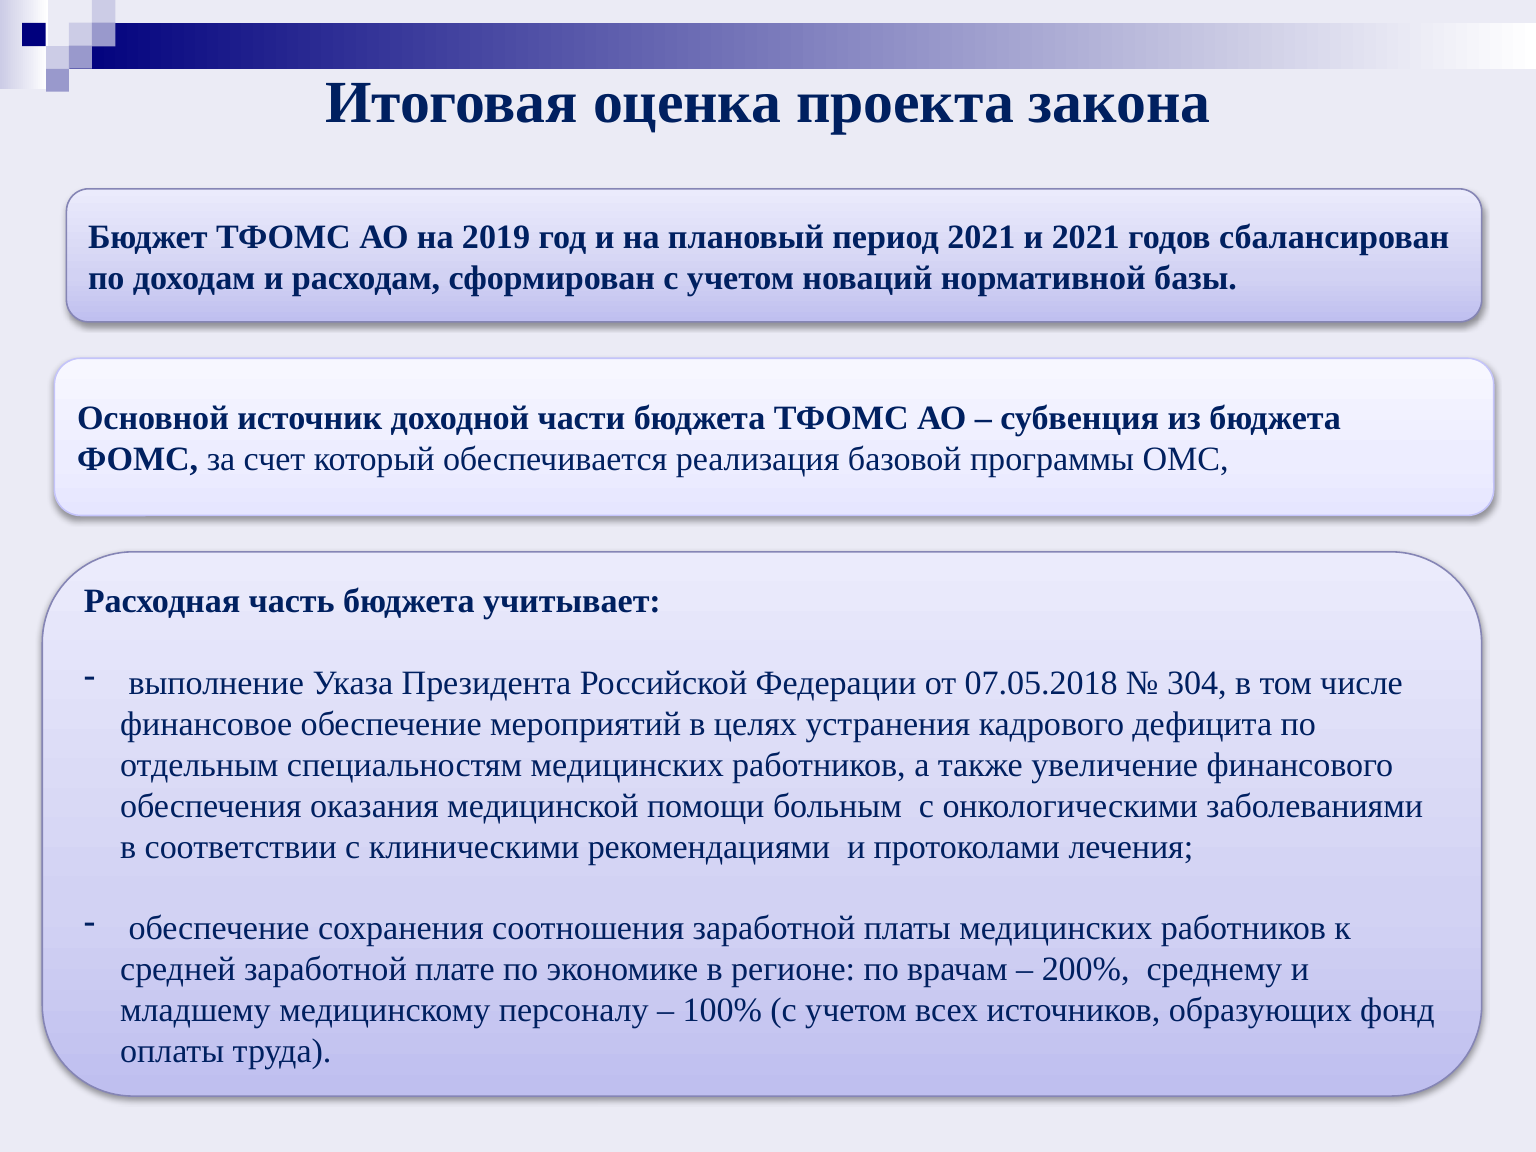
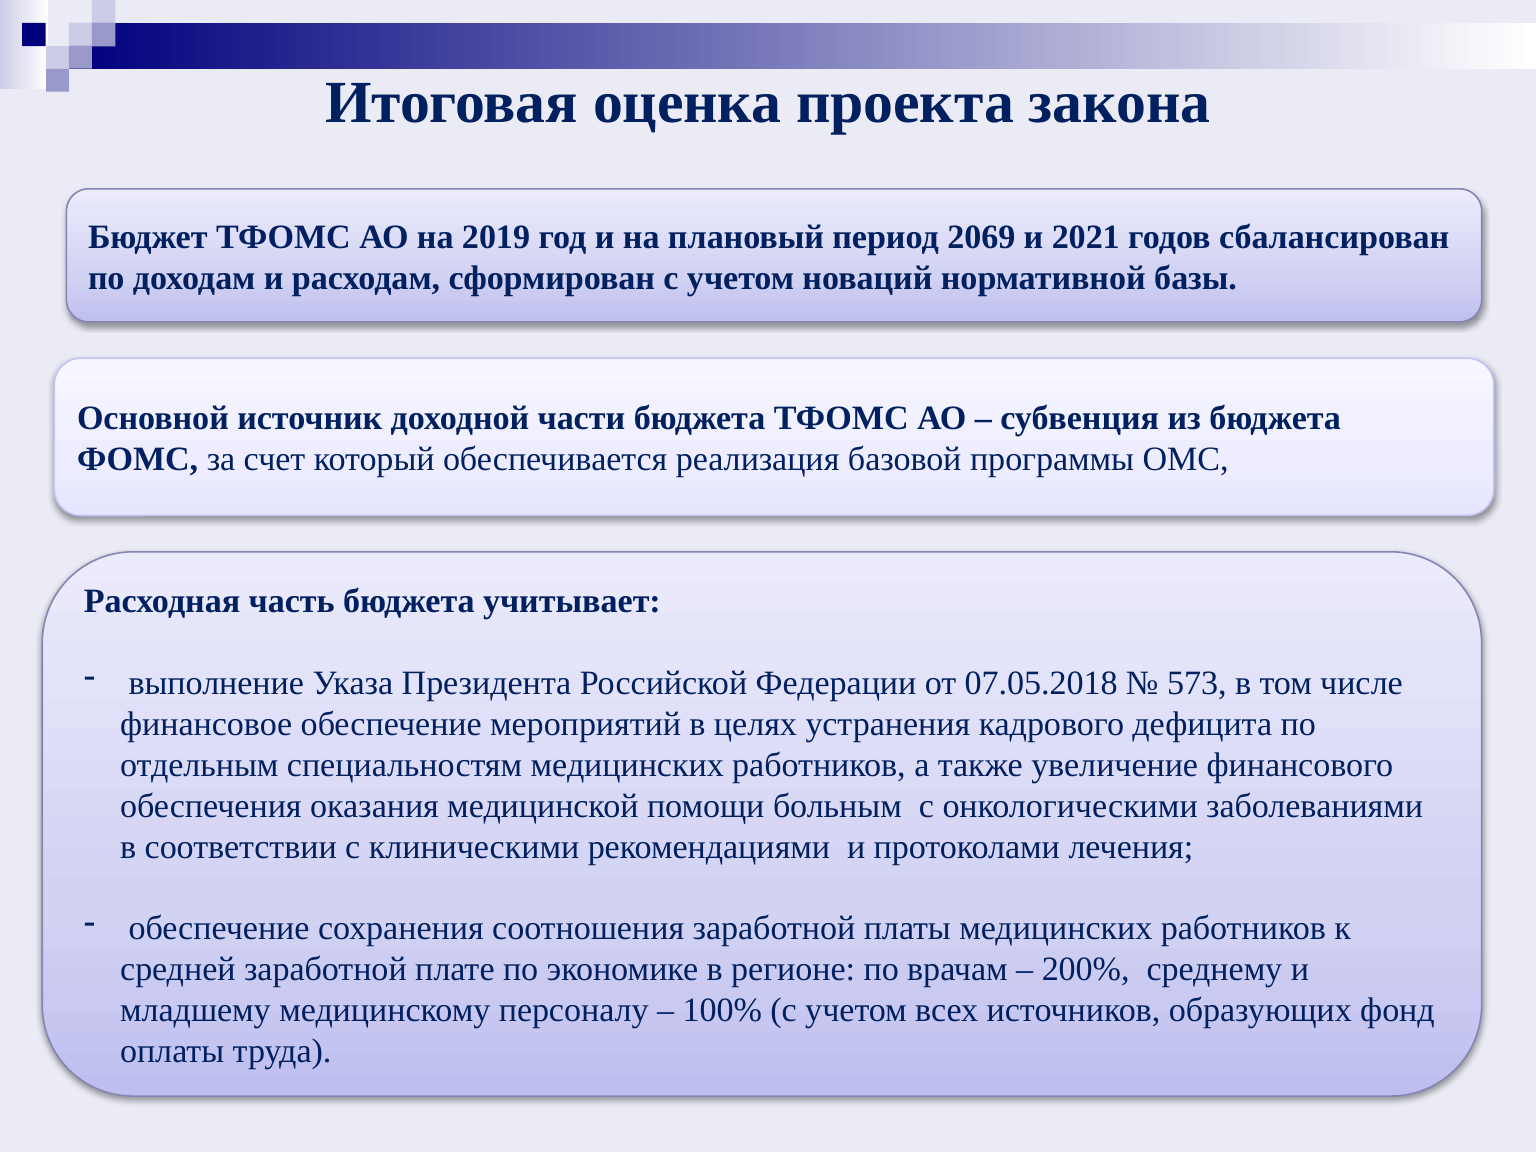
период 2021: 2021 -> 2069
304: 304 -> 573
